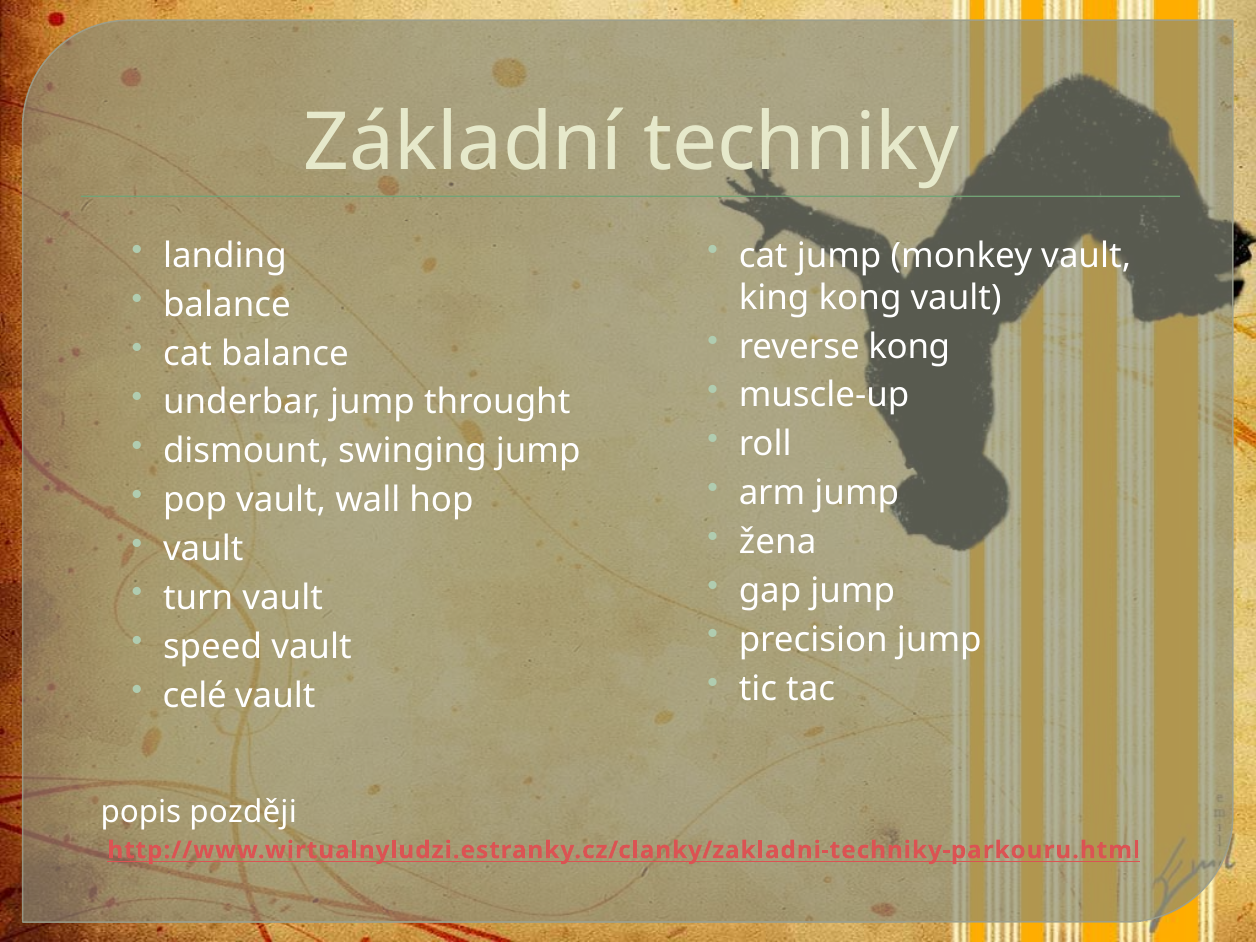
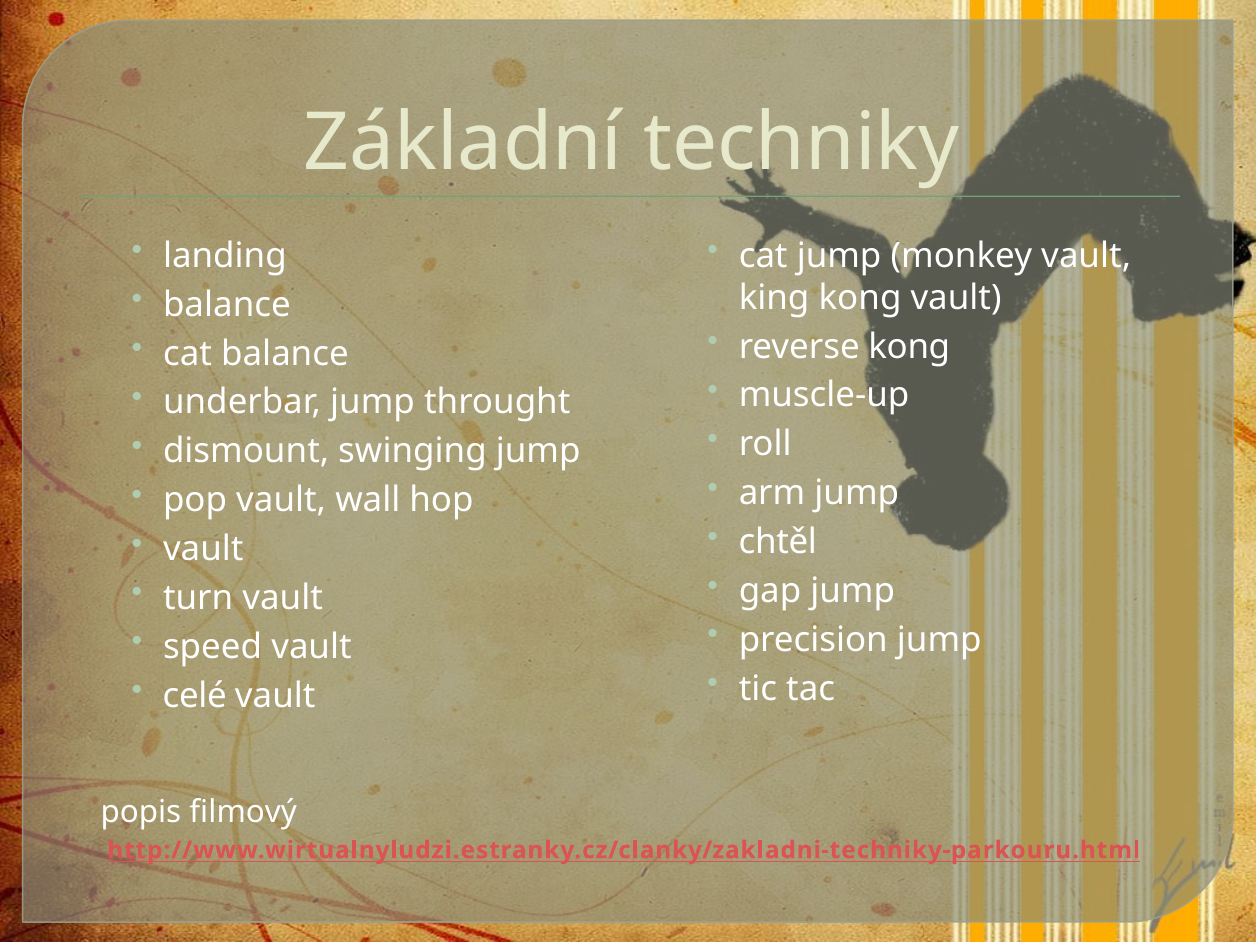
žena: žena -> chtěl
později: později -> filmový
